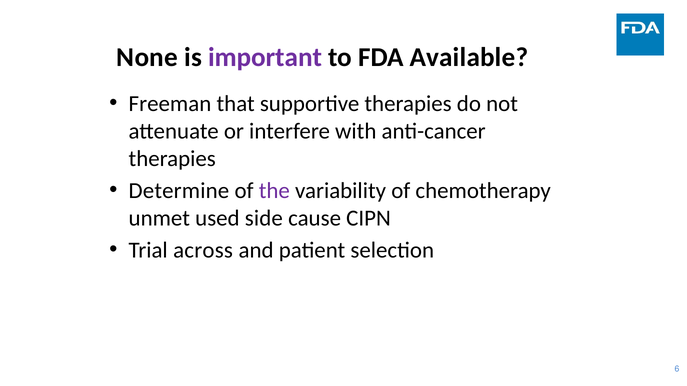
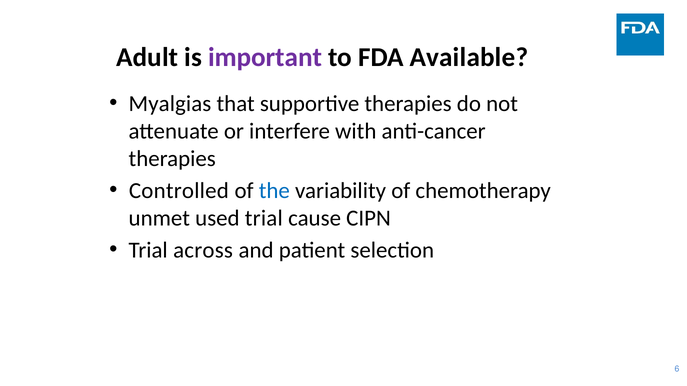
None: None -> Adult
Freeman: Freeman -> Myalgias
Determine: Determine -> Controlled
the colour: purple -> blue
used side: side -> trial
